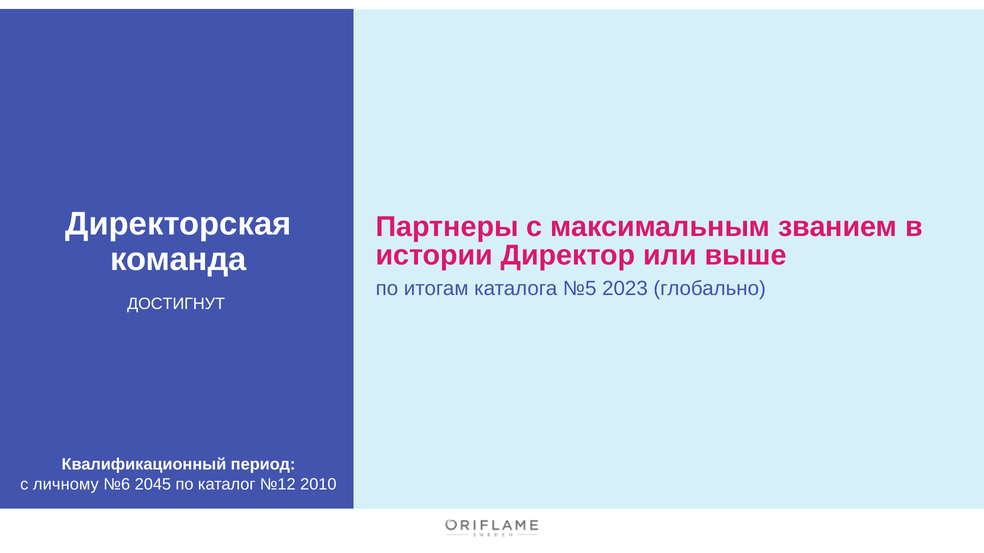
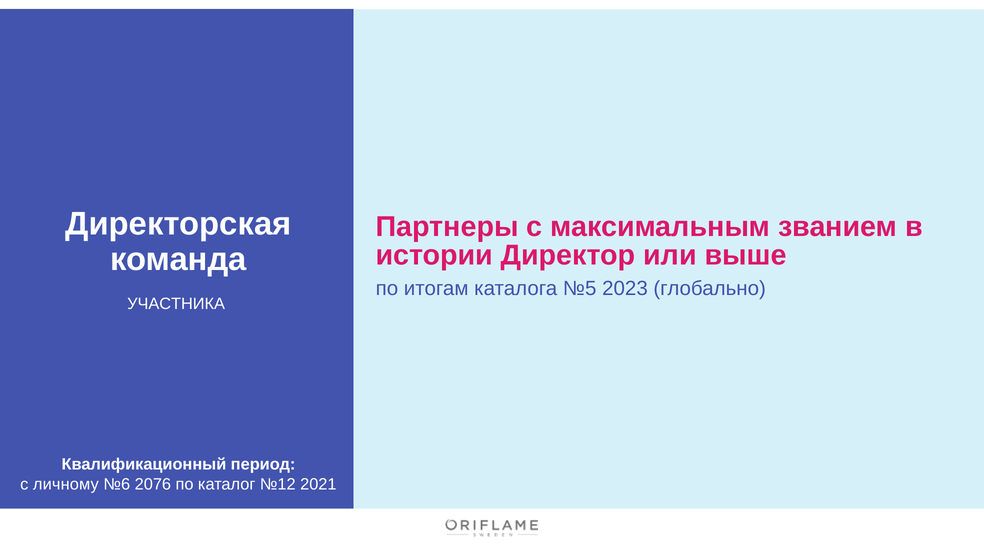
ДОСТИГНУТ: ДОСТИГНУТ -> УЧАСТНИКА
2045: 2045 -> 2076
2010: 2010 -> 2021
